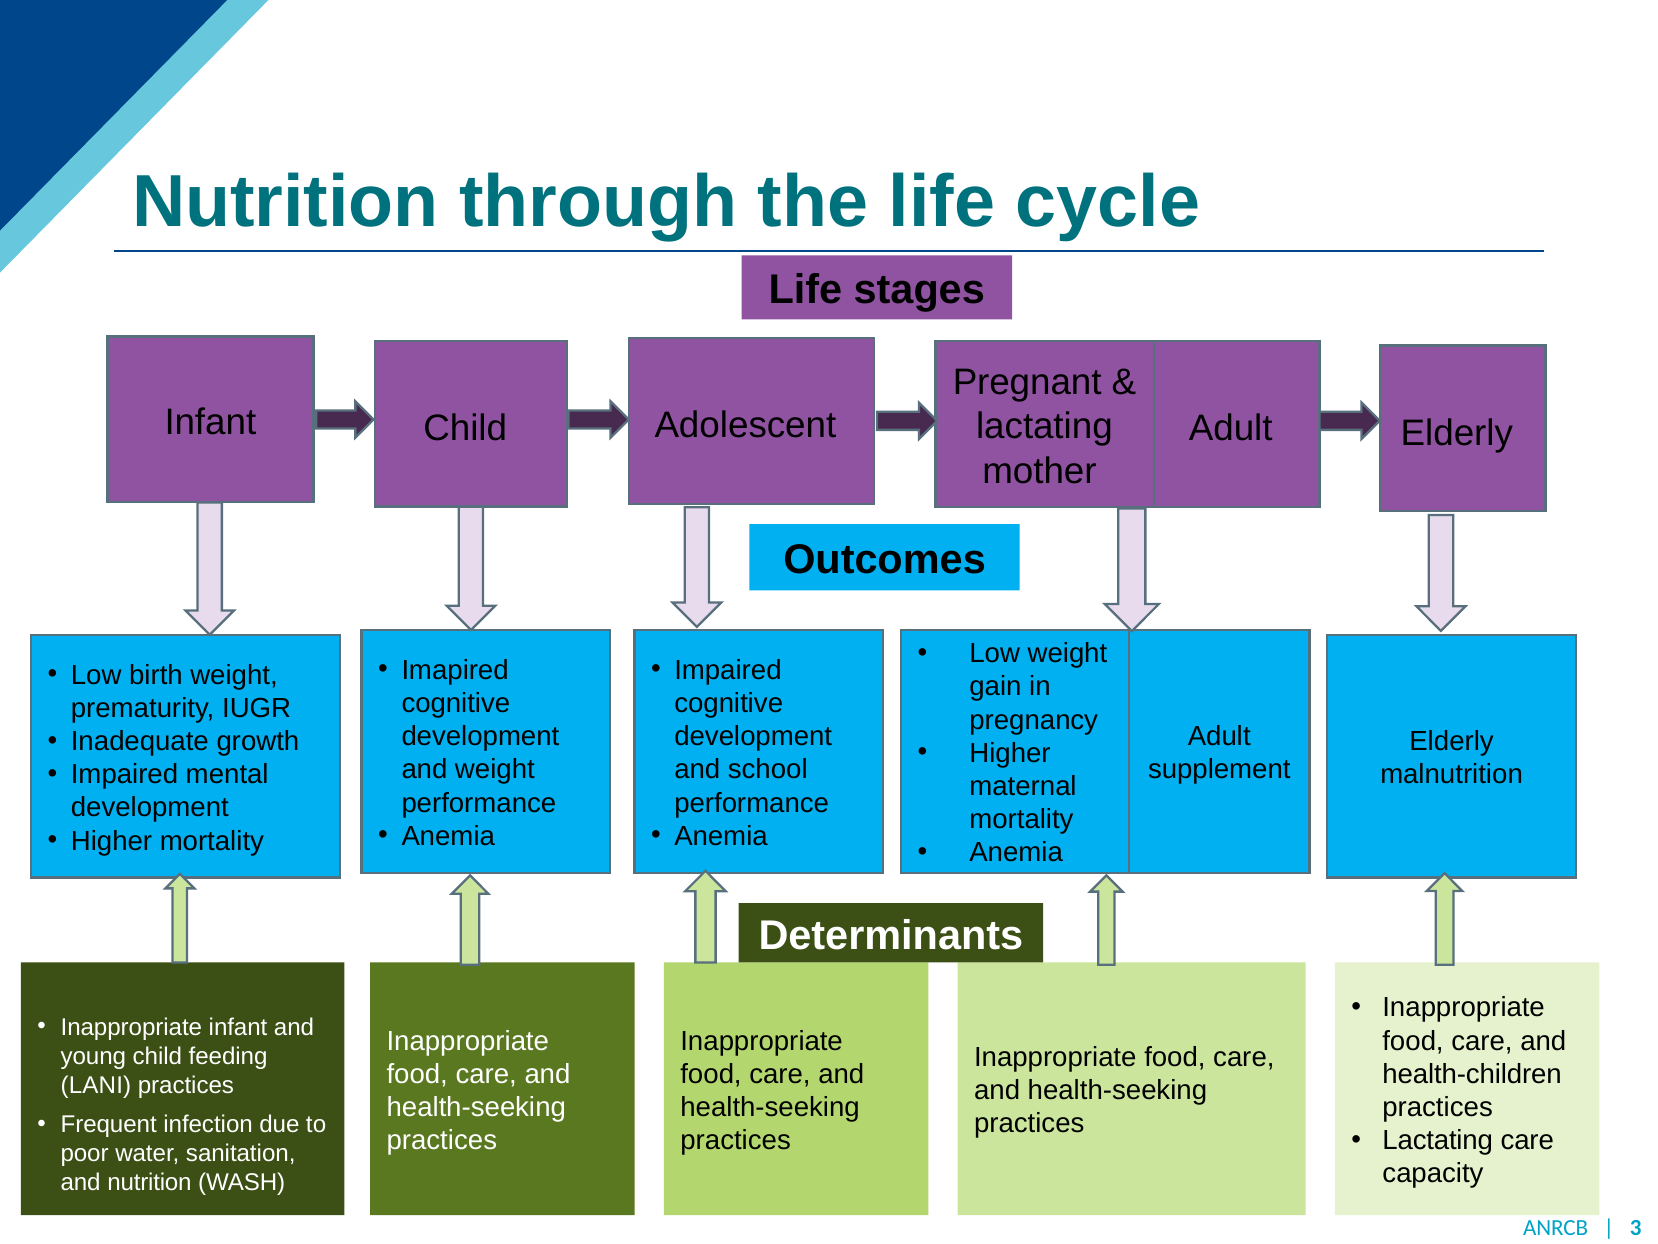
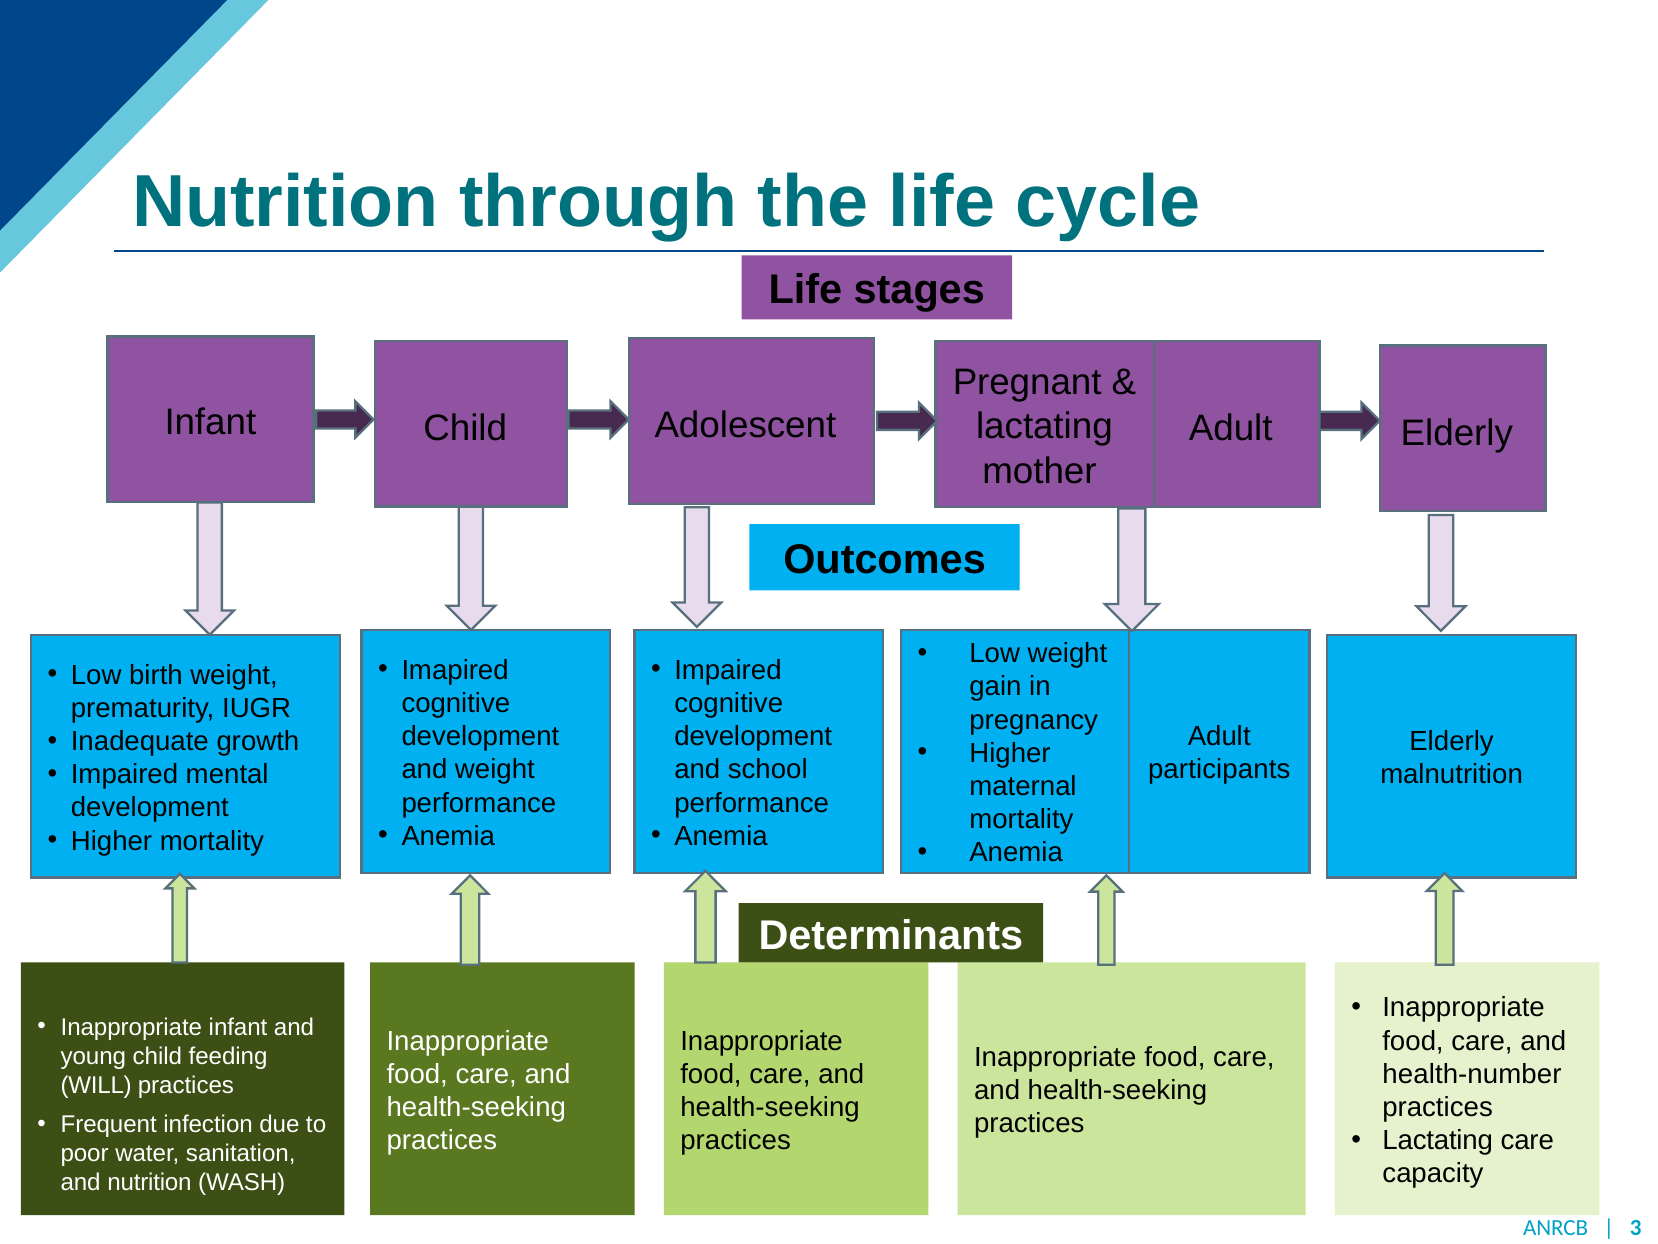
supplement: supplement -> participants
health-children: health-children -> health-number
LANI: LANI -> WILL
